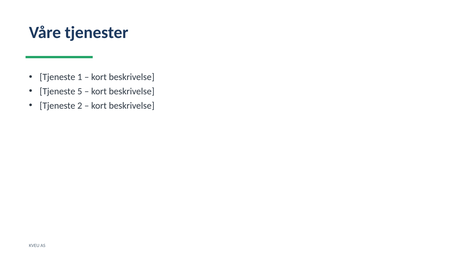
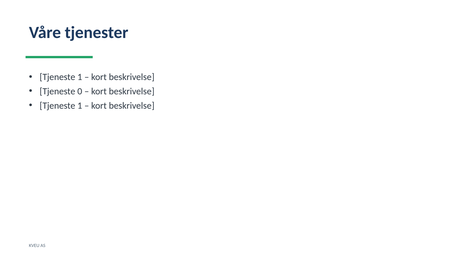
5: 5 -> 0
2 at (80, 106): 2 -> 1
